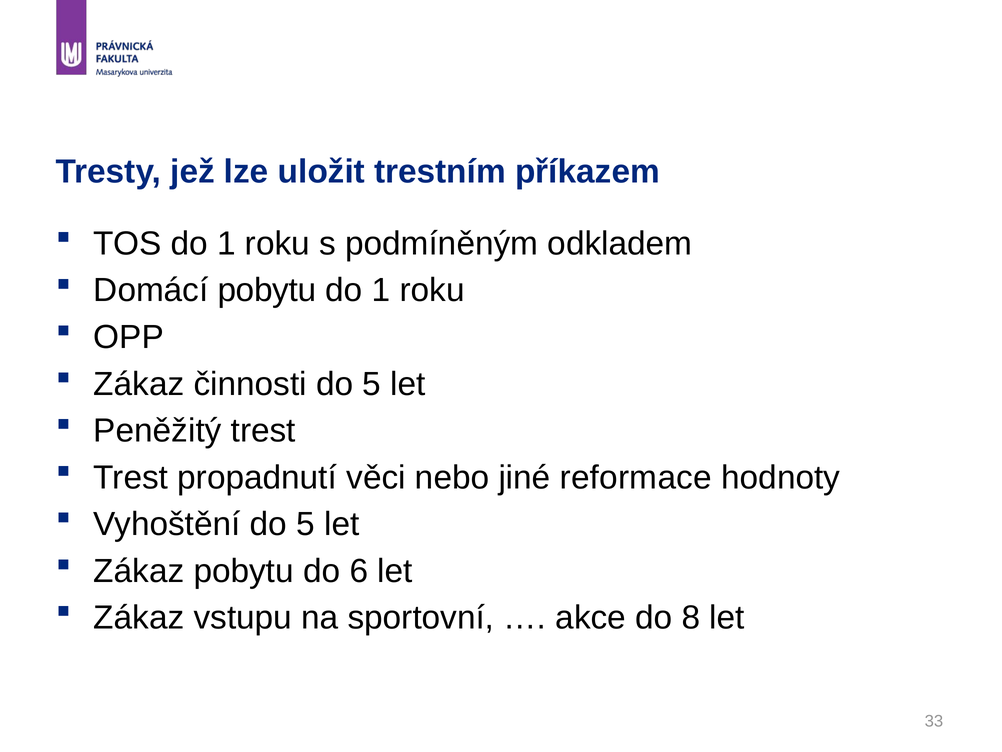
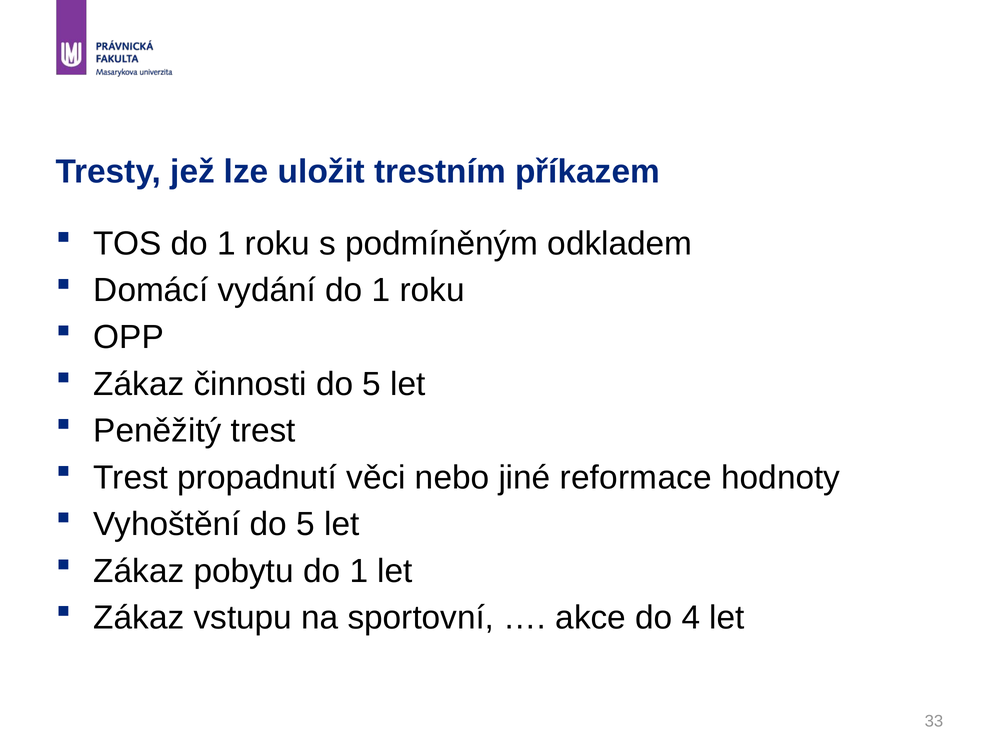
Domácí pobytu: pobytu -> vydání
pobytu do 6: 6 -> 1
8: 8 -> 4
